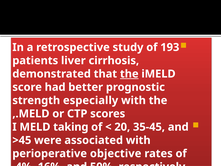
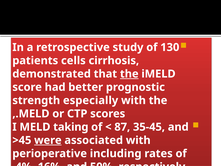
193: 193 -> 130
liver: liver -> cells
20: 20 -> 87
were underline: none -> present
objective: objective -> including
